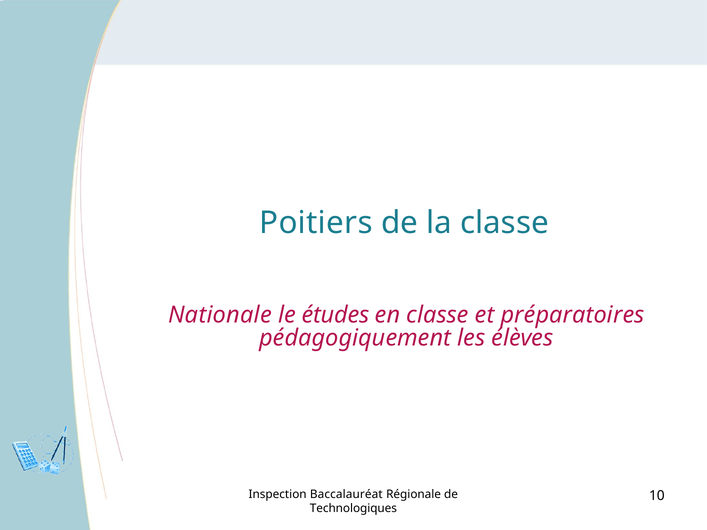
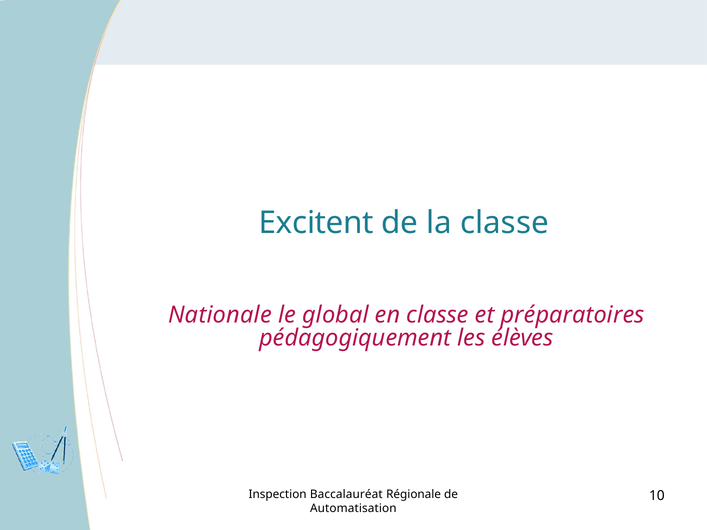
Poitiers: Poitiers -> Excitent
études: études -> global
Technologiques: Technologiques -> Automatisation
